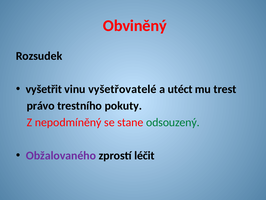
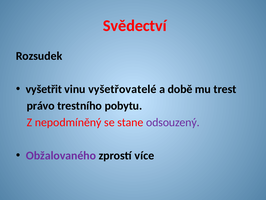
Obviněný: Obviněný -> Svědectví
utéct: utéct -> době
pokuty: pokuty -> pobytu
odsouzený colour: green -> purple
léčit: léčit -> více
